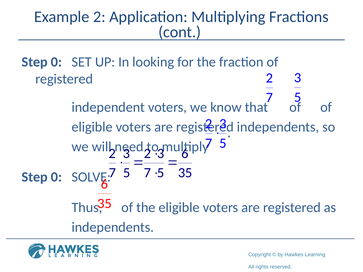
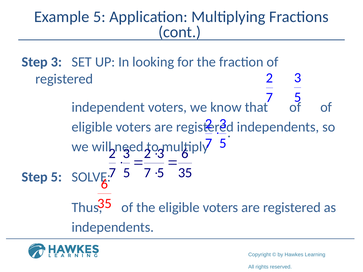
Example 2: 2 -> 5
0 at (56, 62): 0 -> 3
0 at (56, 177): 0 -> 5
